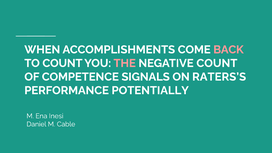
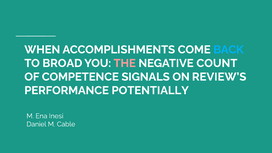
BACK colour: pink -> light blue
TO COUNT: COUNT -> BROAD
RATERS’S: RATERS’S -> REVIEW’S
